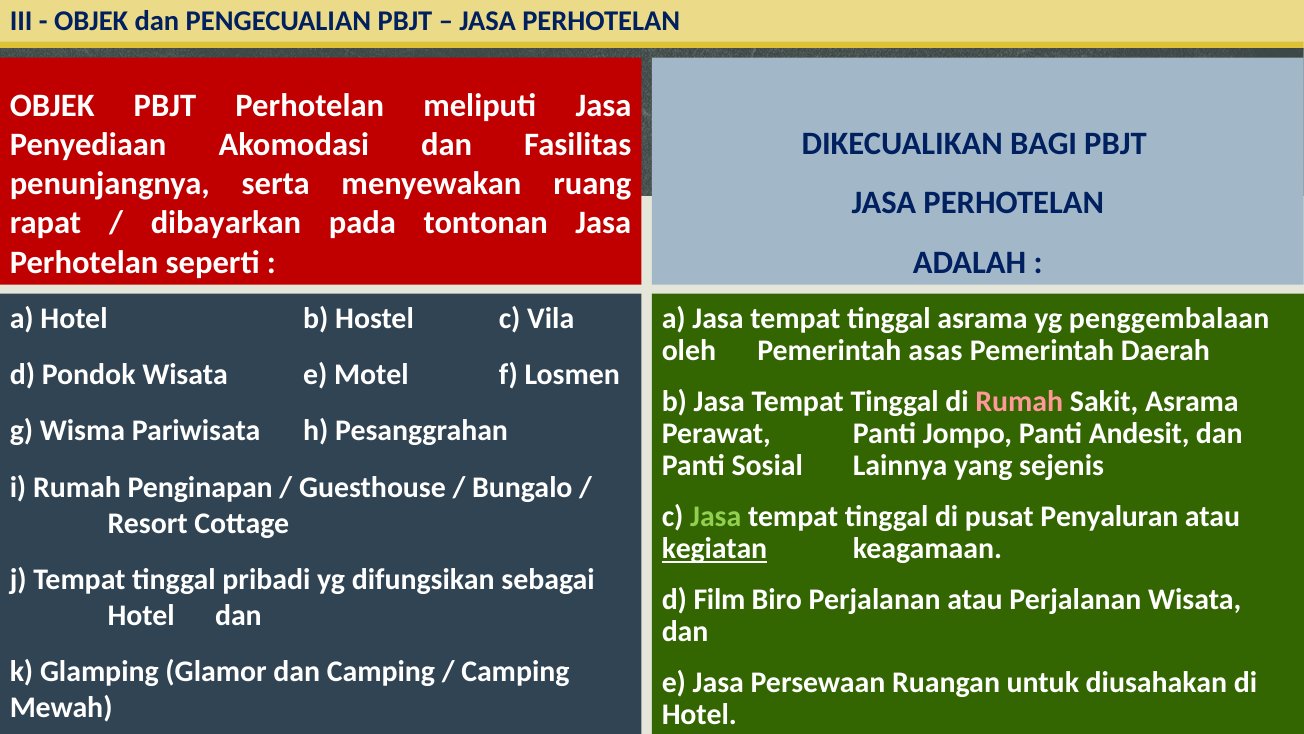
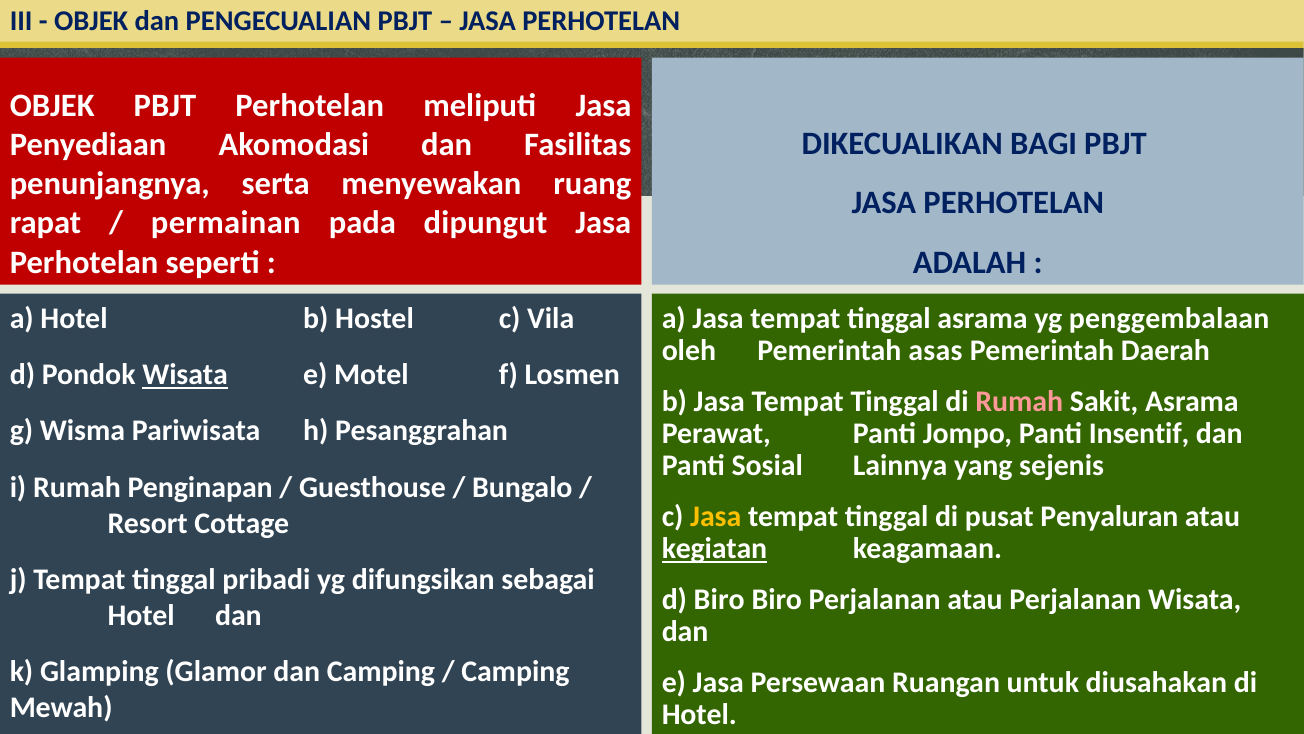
dibayarkan: dibayarkan -> permainan
tontonan: tontonan -> dipungut
Wisata at (185, 375) underline: none -> present
Andesit: Andesit -> Insentif
Jasa at (716, 516) colour: light green -> yellow
d Film: Film -> Biro
